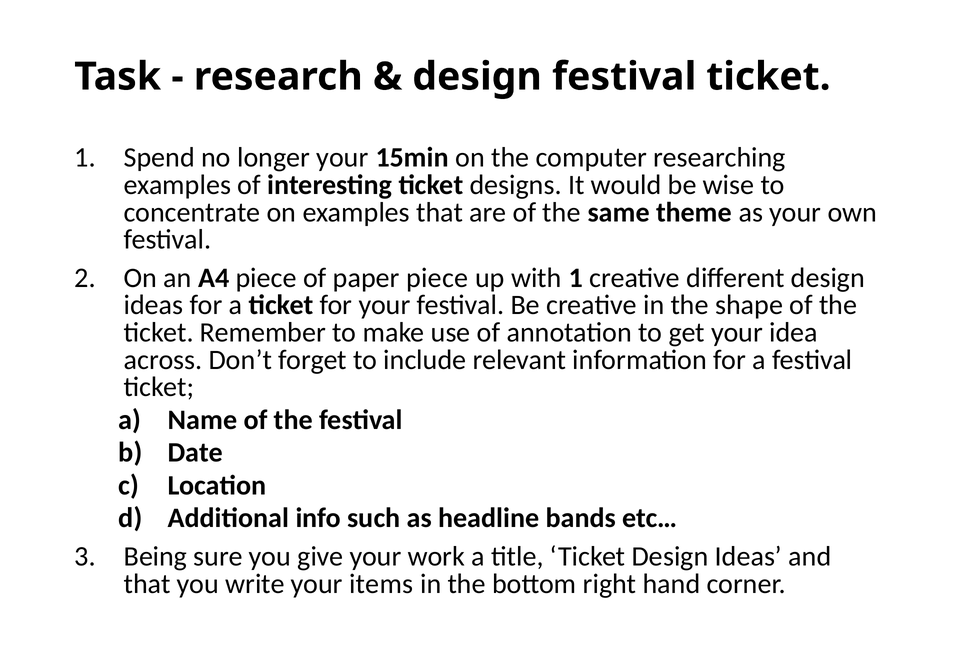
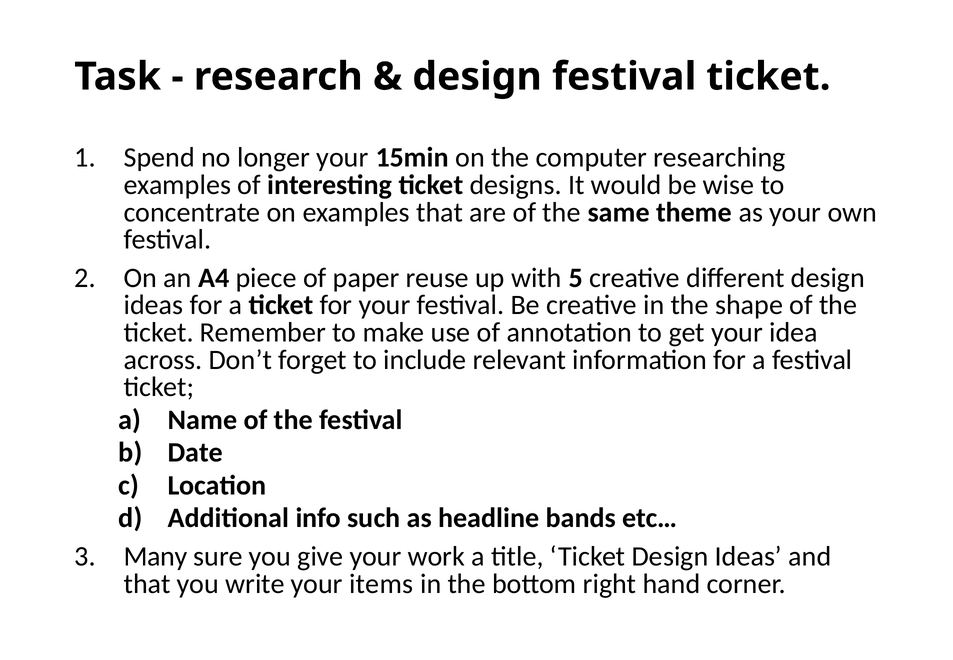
paper piece: piece -> reuse
with 1: 1 -> 5
Being: Being -> Many
